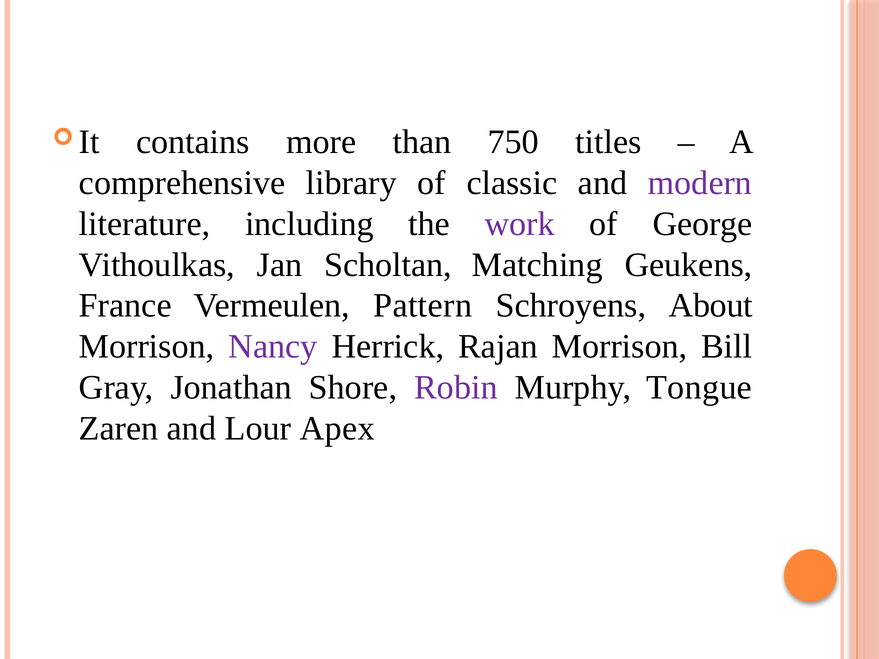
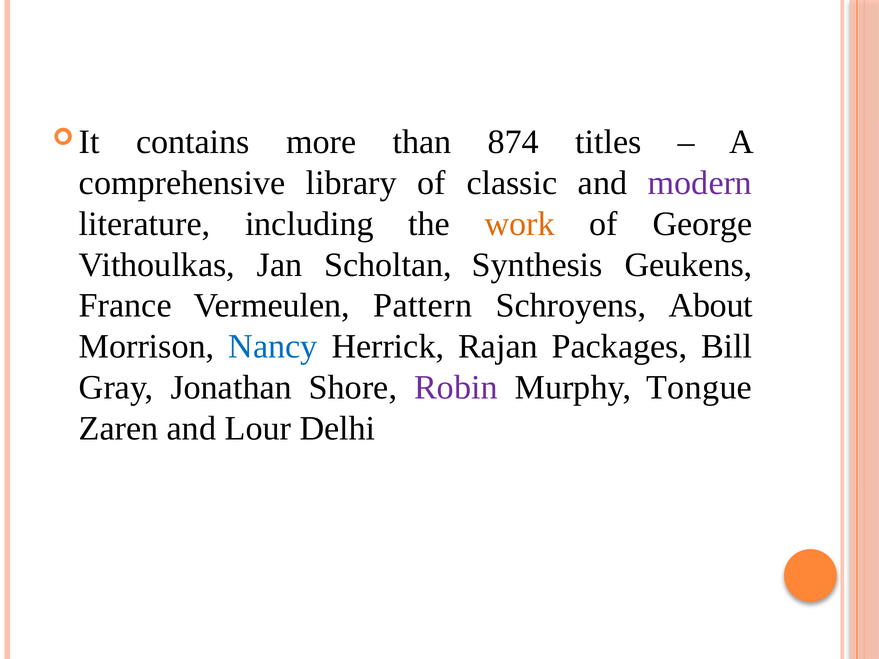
750: 750 -> 874
work colour: purple -> orange
Matching: Matching -> Synthesis
Nancy colour: purple -> blue
Rajan Morrison: Morrison -> Packages
Apex: Apex -> Delhi
